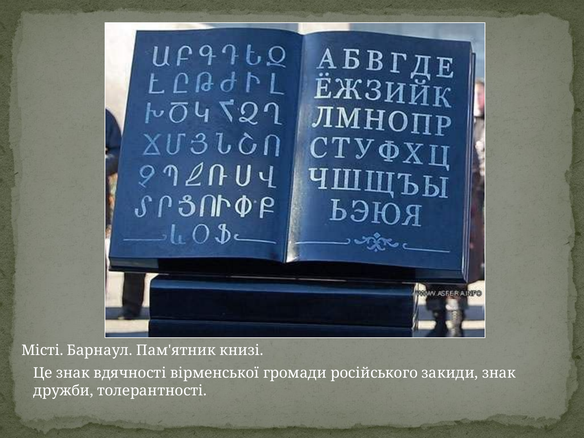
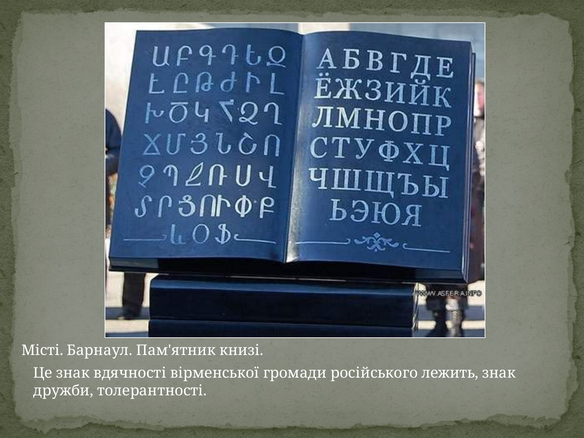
закиди: закиди -> лежить
